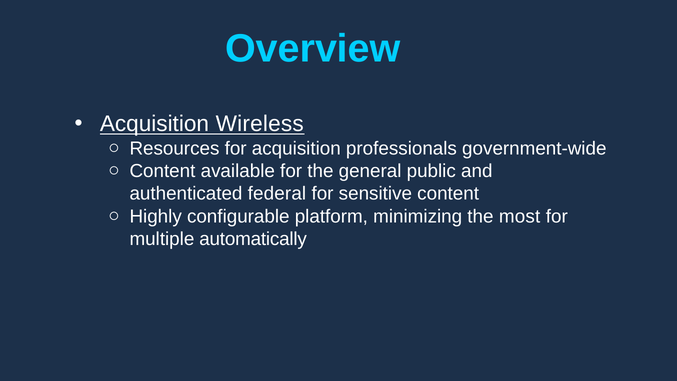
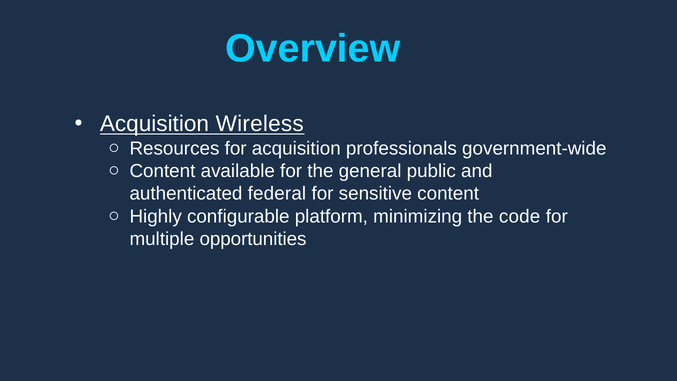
most: most -> code
automatically: automatically -> opportunities
